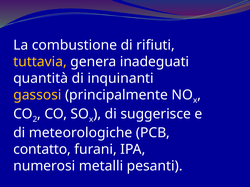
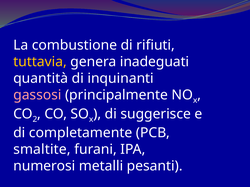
gassosi colour: yellow -> pink
meteorologiche: meteorologiche -> completamente
contatto: contatto -> smaltite
